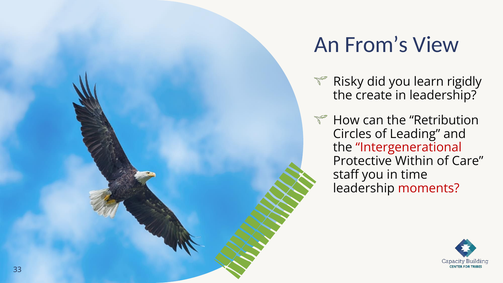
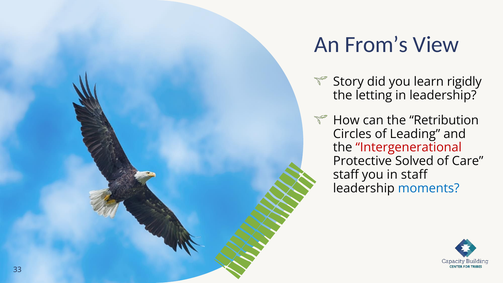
Risky: Risky -> Story
create: create -> letting
Within: Within -> Solved
in time: time -> staff
moments colour: red -> blue
